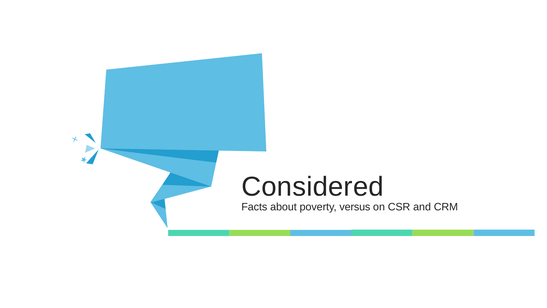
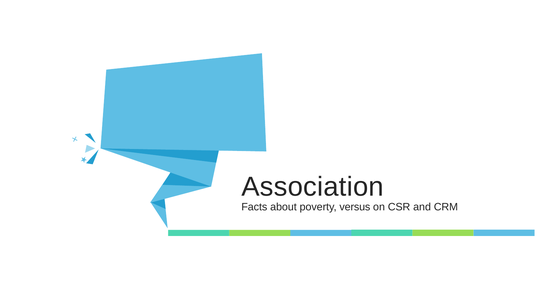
Considered: Considered -> Association
